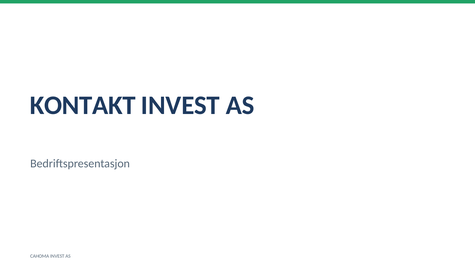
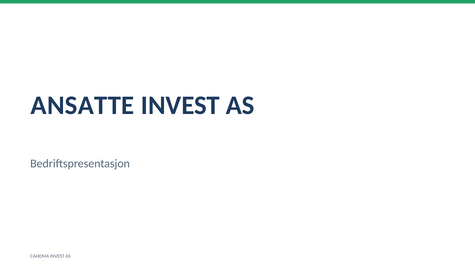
KONTAKT: KONTAKT -> ANSATTE
